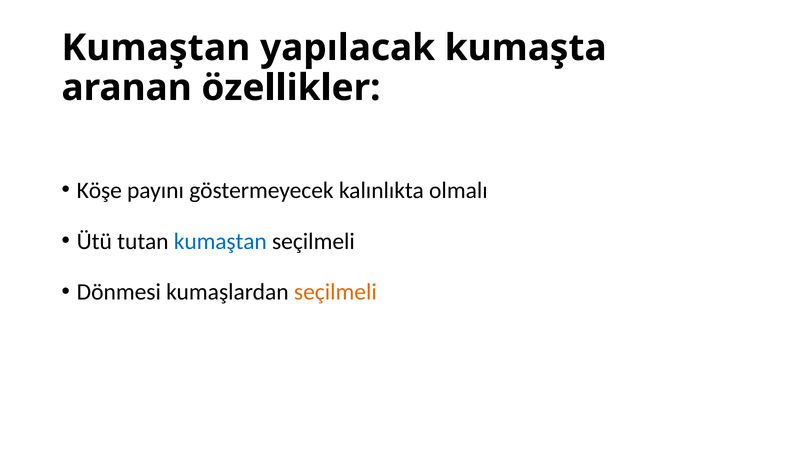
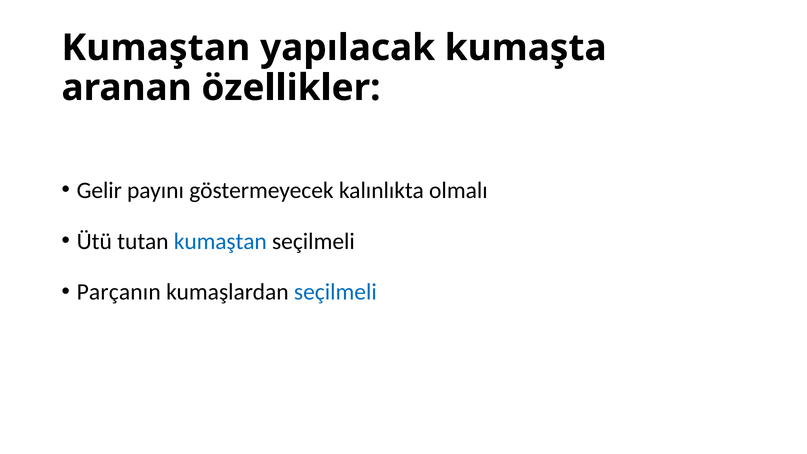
Köşe: Köşe -> Gelir
Dönmesi: Dönmesi -> Parçanın
seçilmeli at (335, 292) colour: orange -> blue
